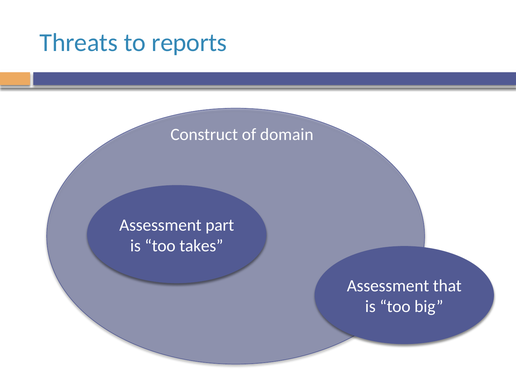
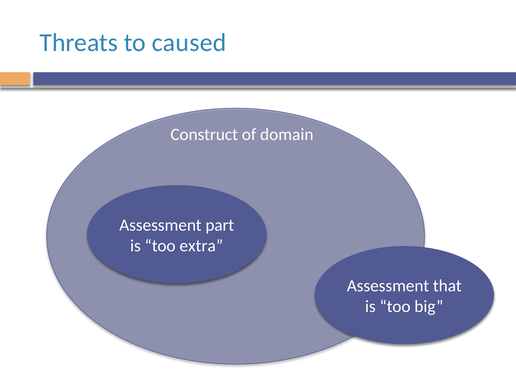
reports: reports -> caused
takes: takes -> extra
